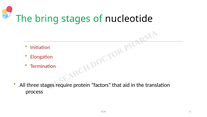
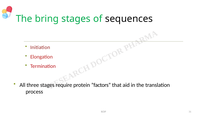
nucleotide: nucleotide -> sequences
